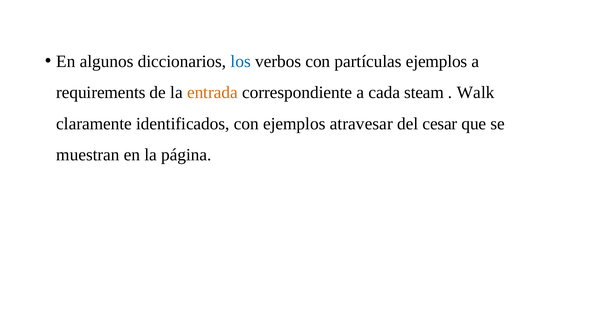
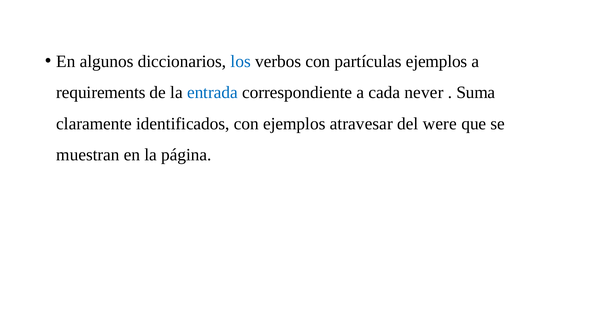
entrada colour: orange -> blue
steam: steam -> never
Walk: Walk -> Suma
cesar: cesar -> were
